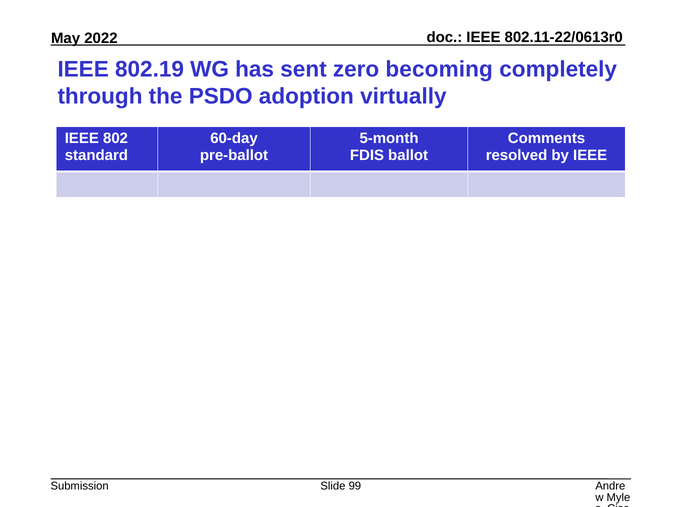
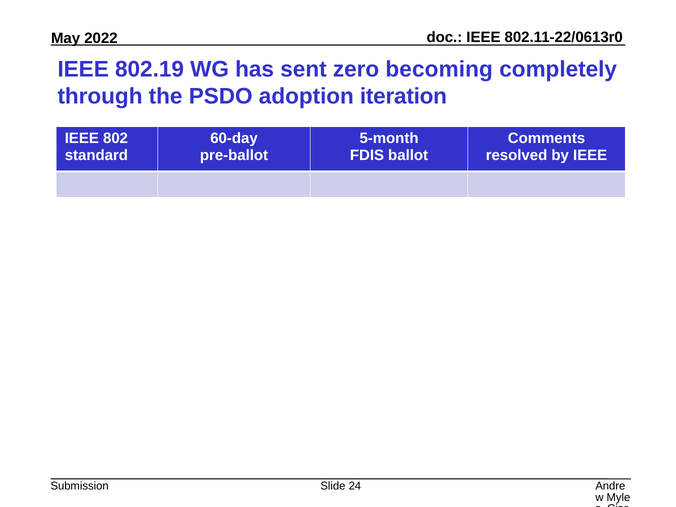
virtually: virtually -> iteration
99: 99 -> 24
